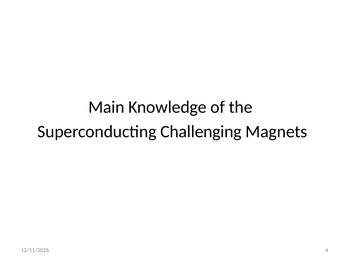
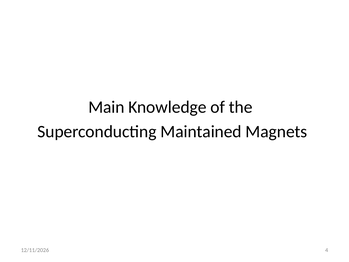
Challenging: Challenging -> Maintained
